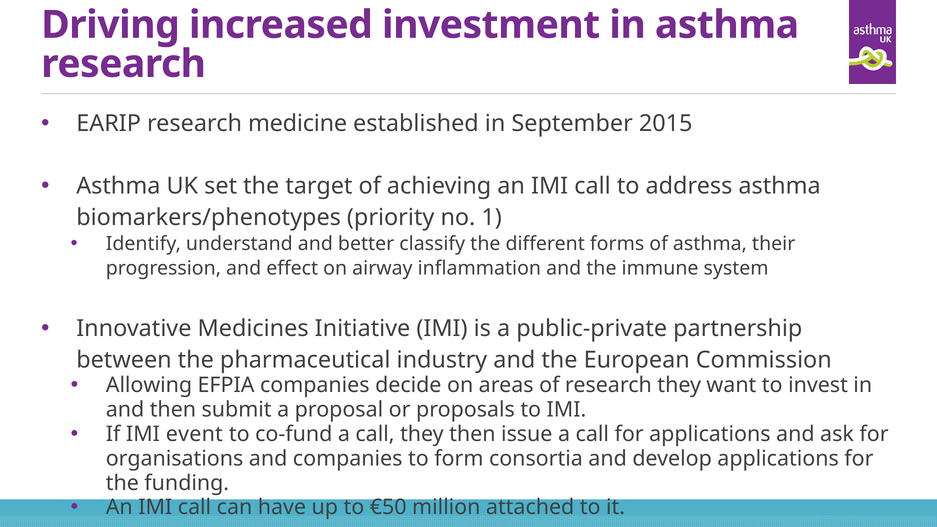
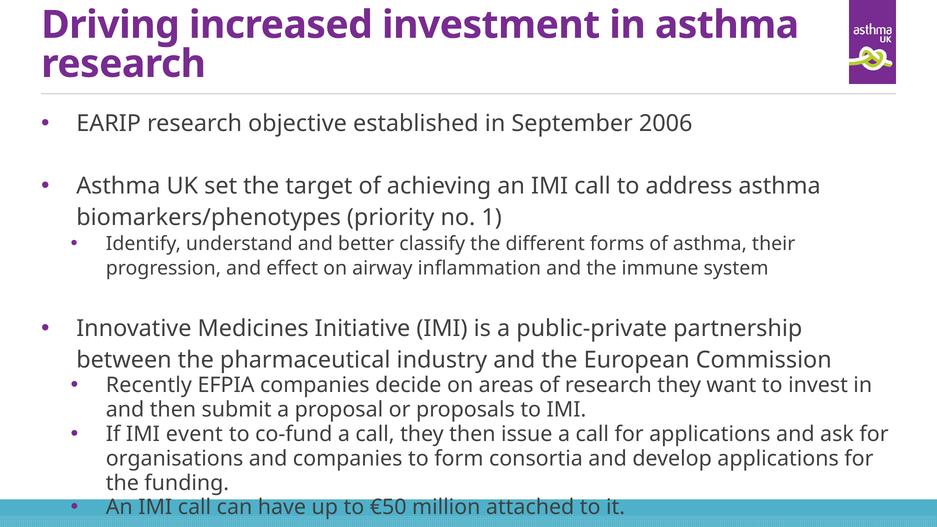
medicine: medicine -> objective
2015: 2015 -> 2006
Allowing: Allowing -> Recently
